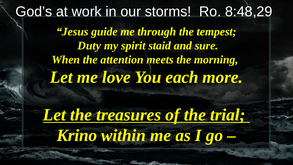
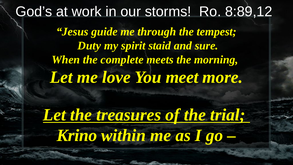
8:48,29: 8:48,29 -> 8:89,12
attention: attention -> complete
each: each -> meet
